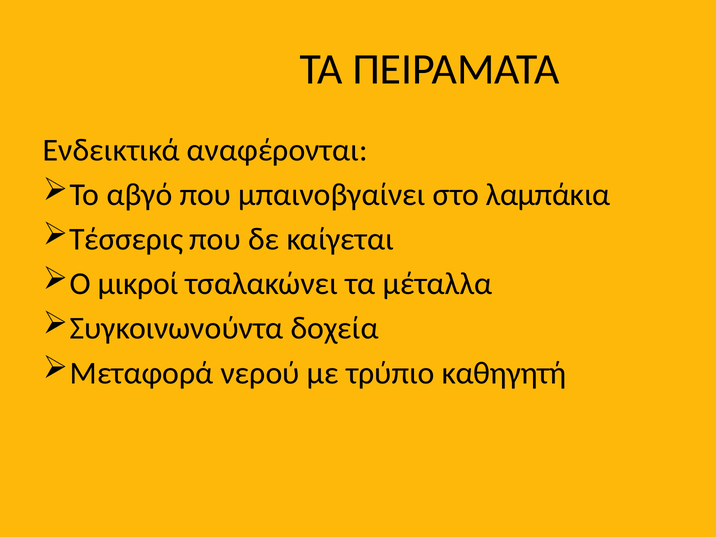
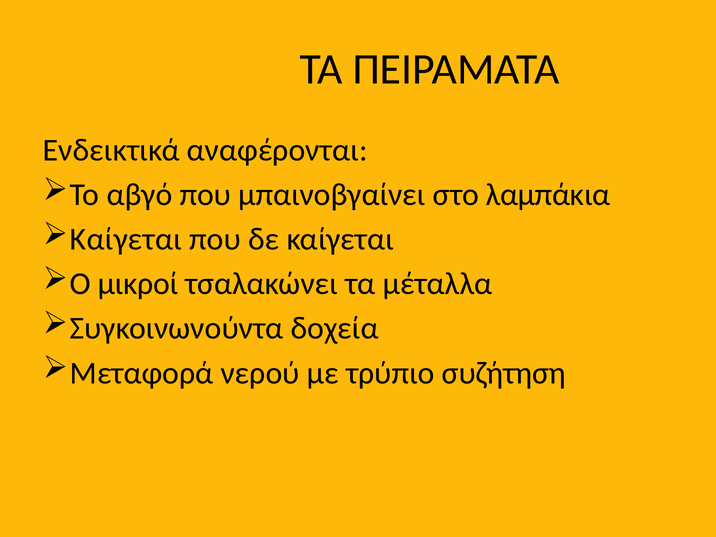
Τέσσερις at (126, 239): Τέσσερις -> Καίγεται
καθηγητή: καθηγητή -> συζήτηση
